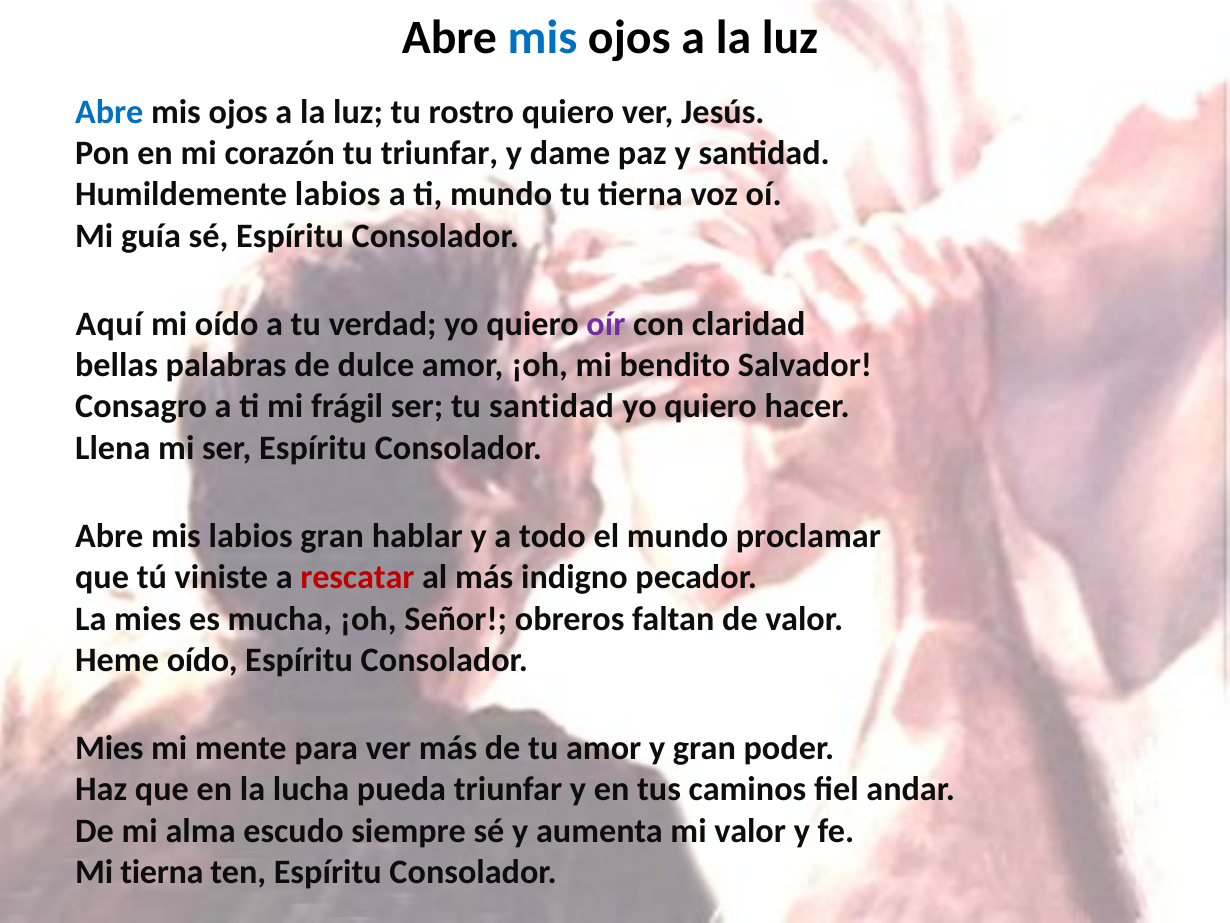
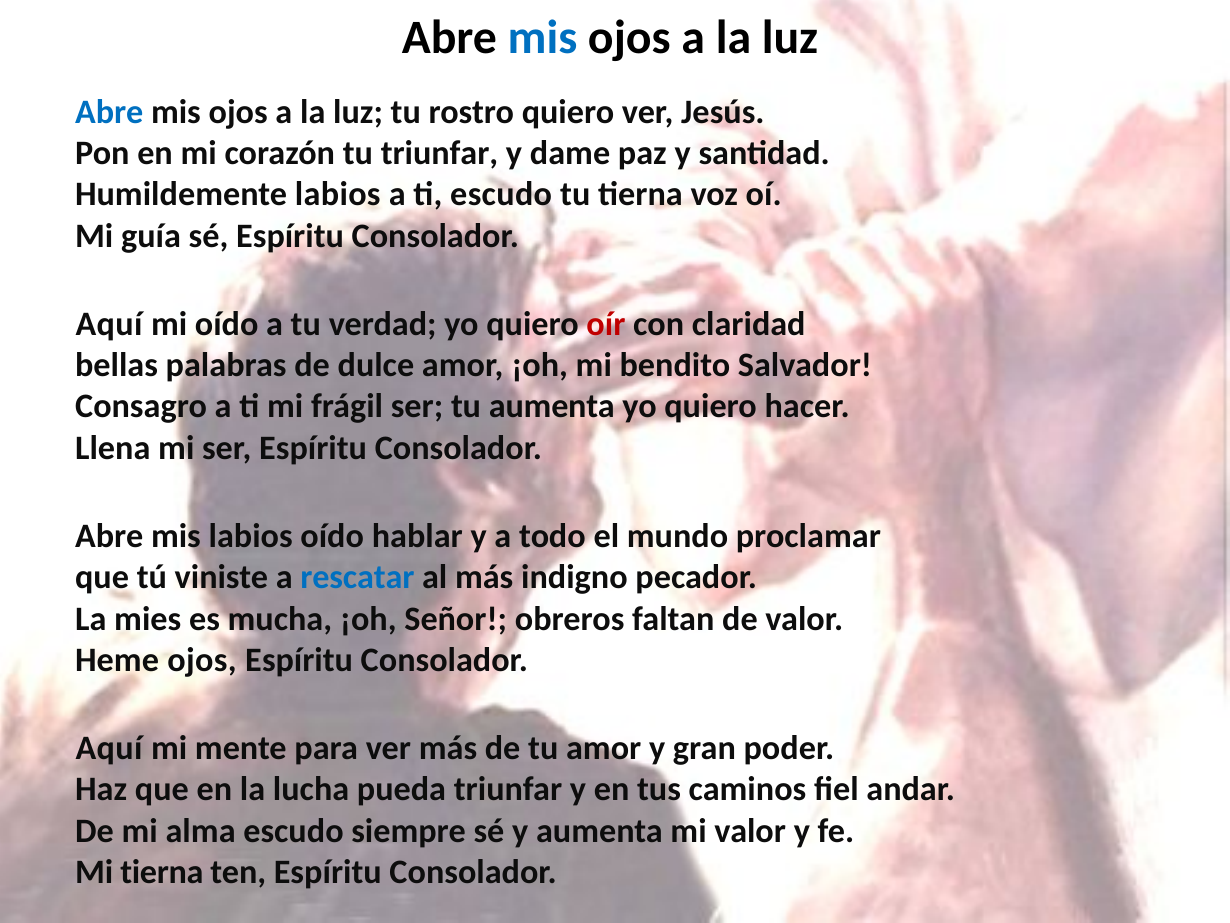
ti mundo: mundo -> escudo
oír colour: purple -> red
tu santidad: santidad -> aumenta
labios gran: gran -> oído
rescatar colour: red -> blue
Heme oído: oído -> ojos
Mies at (109, 748): Mies -> Aquí
